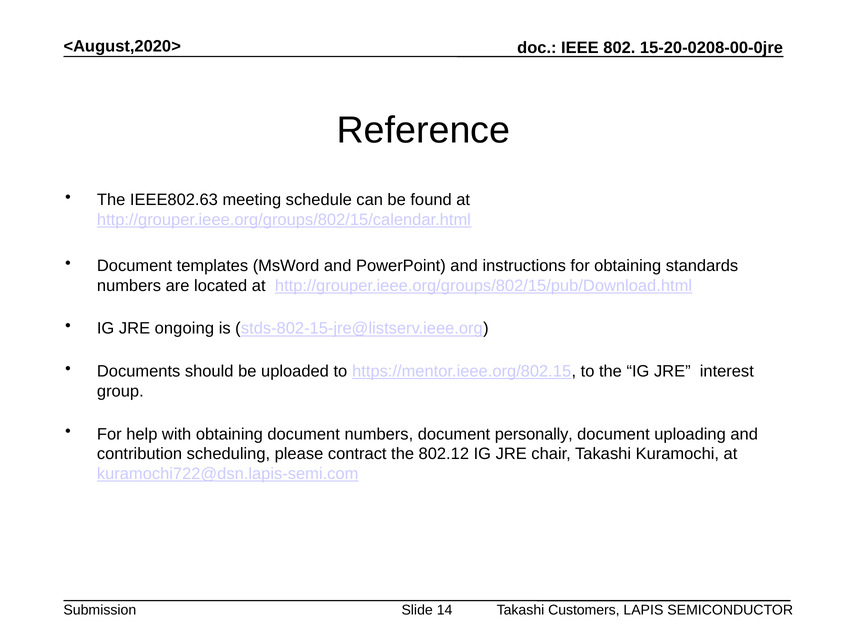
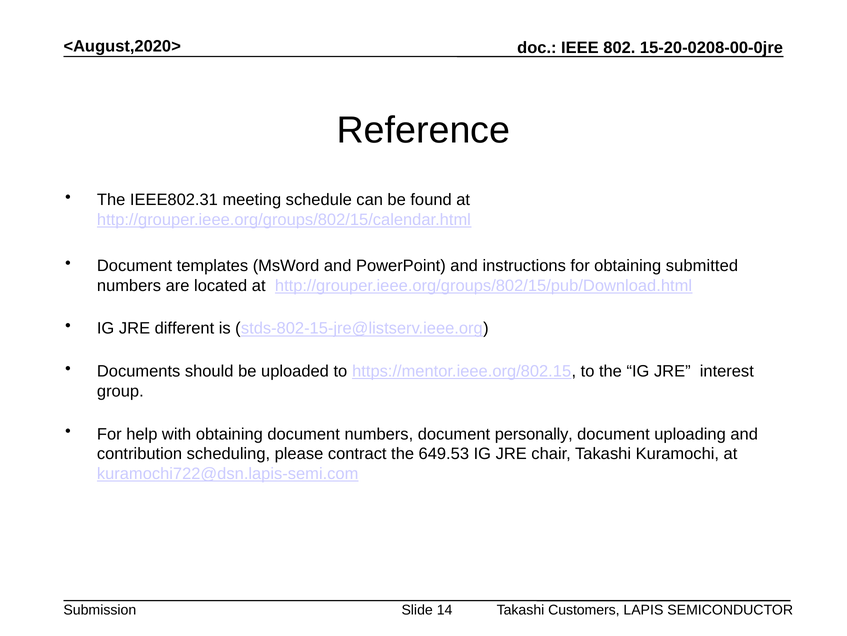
IEEE802.63: IEEE802.63 -> IEEE802.31
standards: standards -> submitted
ongoing: ongoing -> different
802.12: 802.12 -> 649.53
